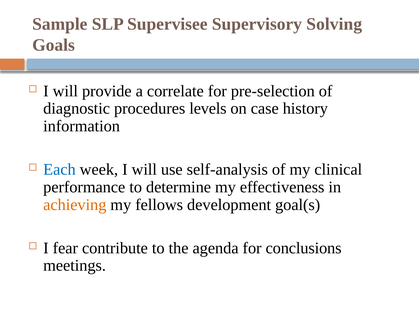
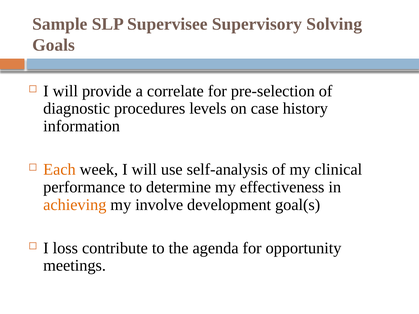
Each colour: blue -> orange
fellows: fellows -> involve
fear: fear -> loss
conclusions: conclusions -> opportunity
